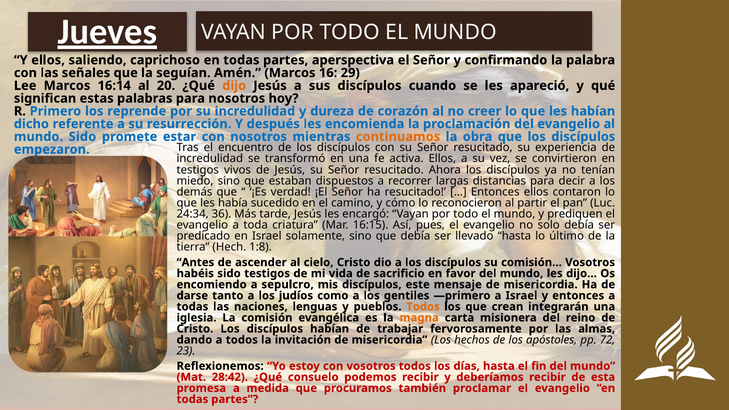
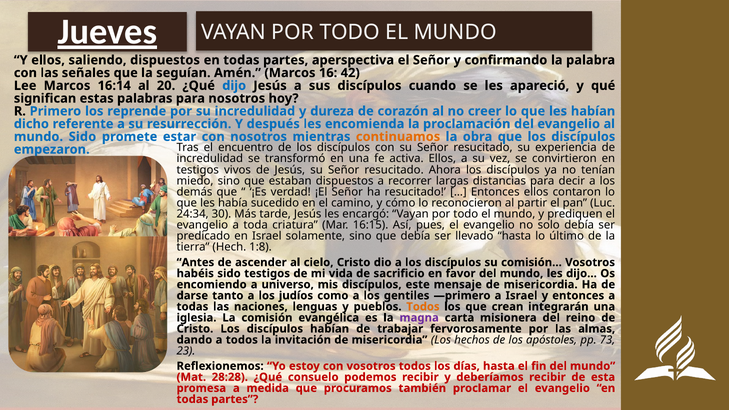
saliendo caprichoso: caprichoso -> dispuestos
29: 29 -> 42
dijo colour: orange -> blue
36: 36 -> 30
sepulcro: sepulcro -> universo
magna colour: orange -> purple
72: 72 -> 73
28:42: 28:42 -> 28:28
